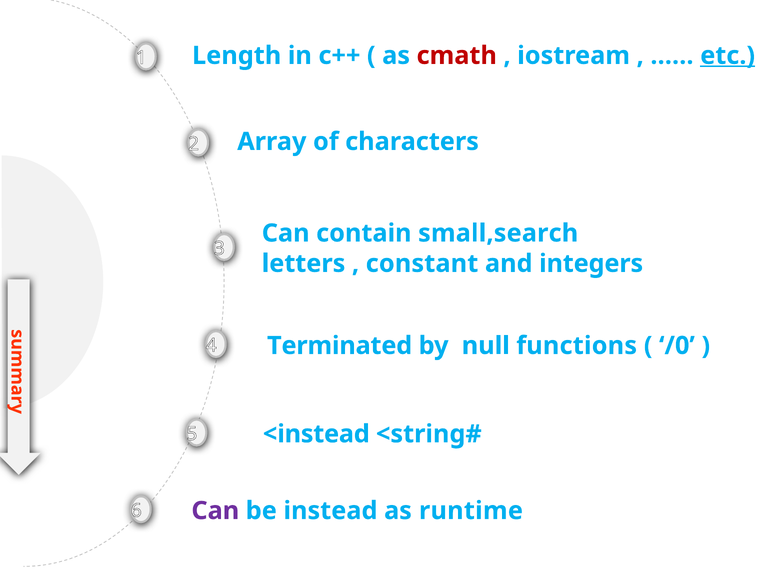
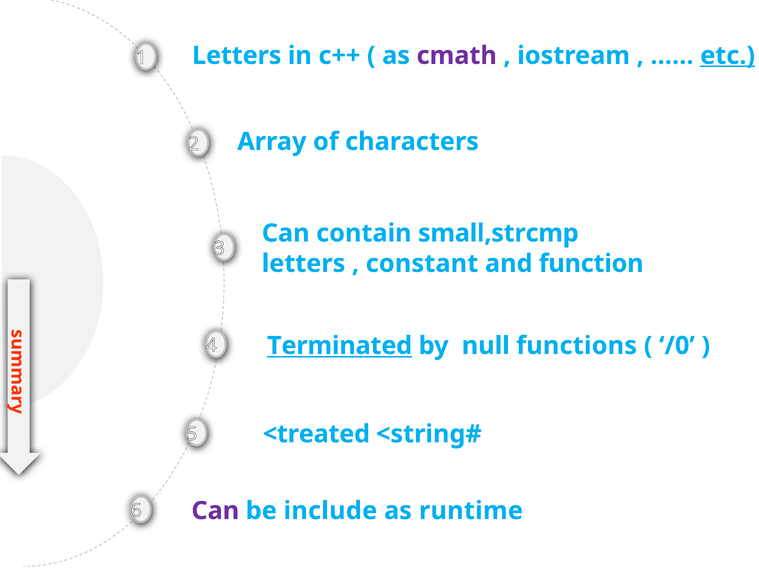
Length at (237, 56): Length -> Letters
cmath colour: red -> purple
small,search: small,search -> small,strcmp
integers: integers -> function
Terminated underline: none -> present
instead at (324, 434): instead -> treated
be instead: instead -> include
